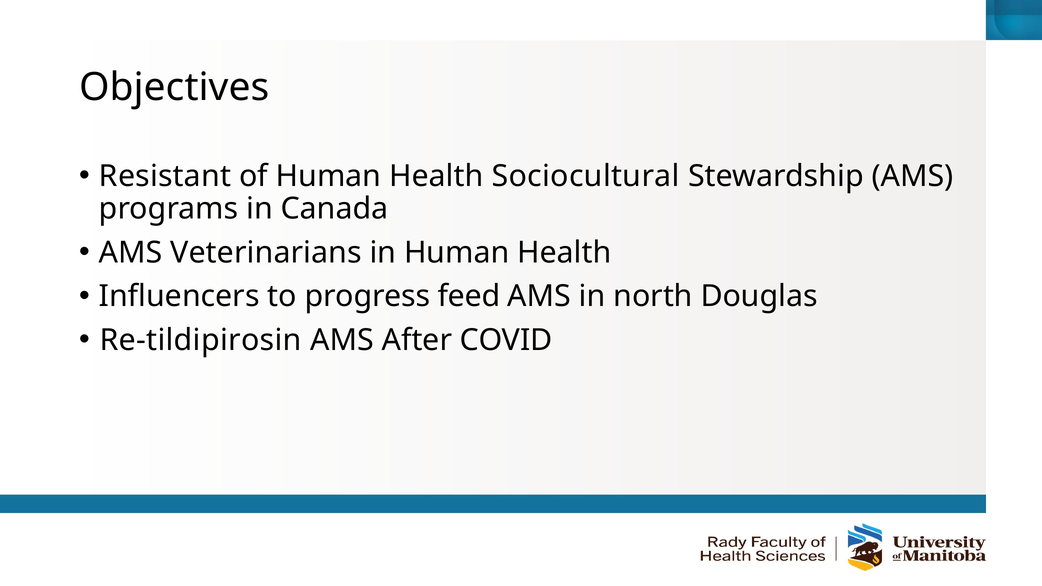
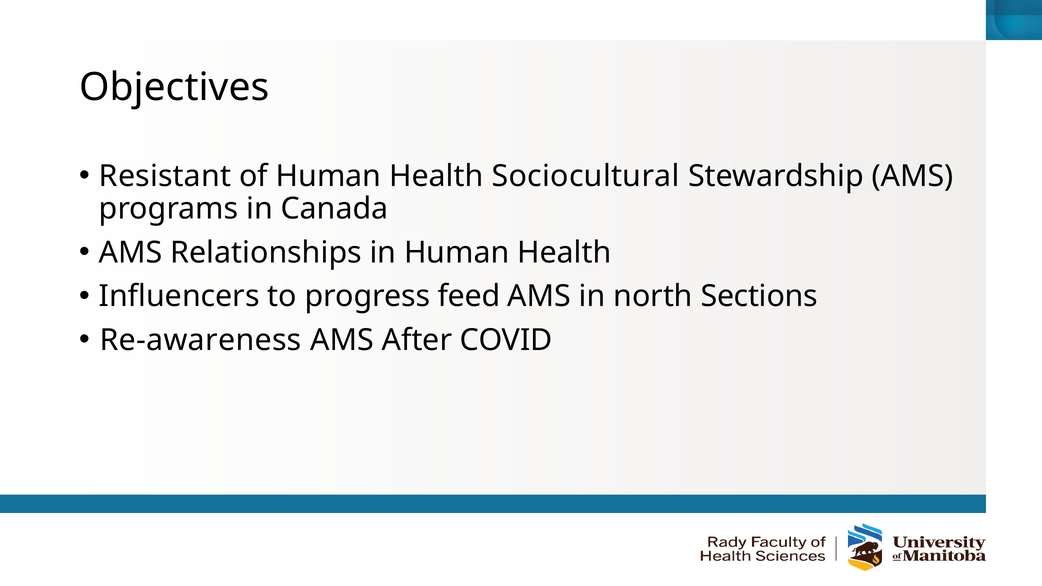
Veterinarians: Veterinarians -> Relationships
Douglas: Douglas -> Sections
Re-tildipirosin: Re-tildipirosin -> Re-awareness
